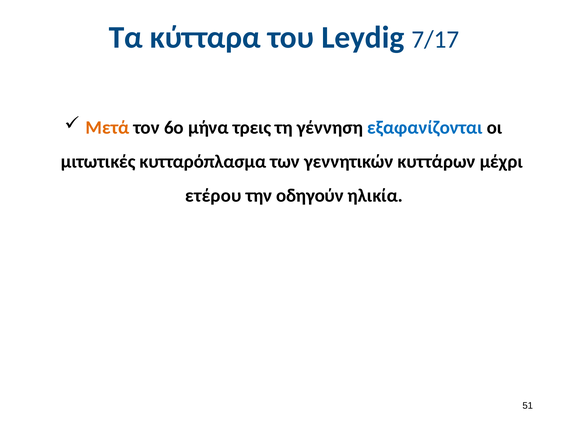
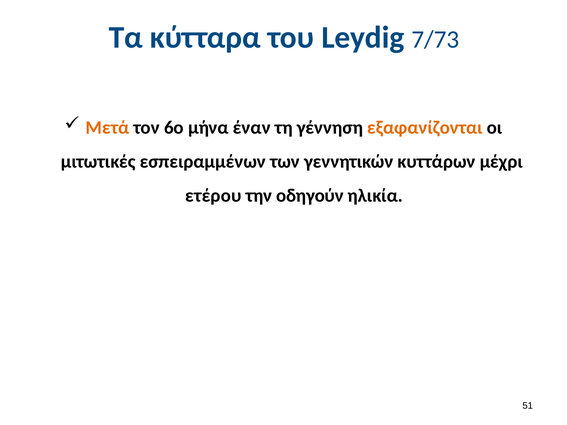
7/17: 7/17 -> 7/73
τρεις: τρεις -> έναν
εξαφανίζονται colour: blue -> orange
κυτταρόπλασμα: κυτταρόπλασμα -> εσπειραμμένων
